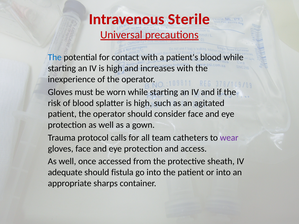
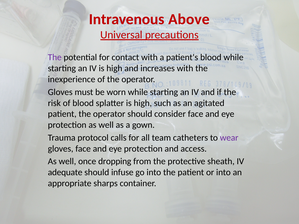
Sterile: Sterile -> Above
The at (55, 57) colour: blue -> purple
accessed: accessed -> dropping
fistula: fistula -> infuse
